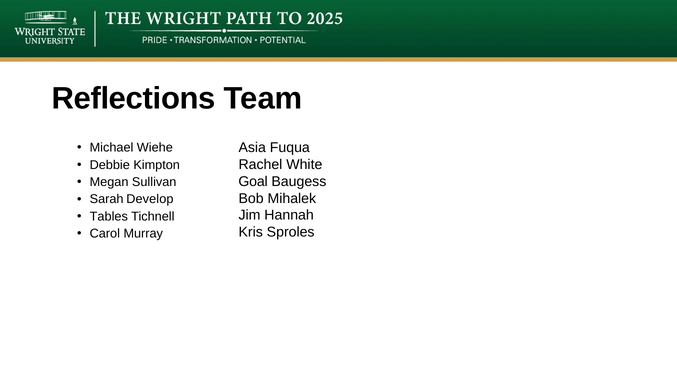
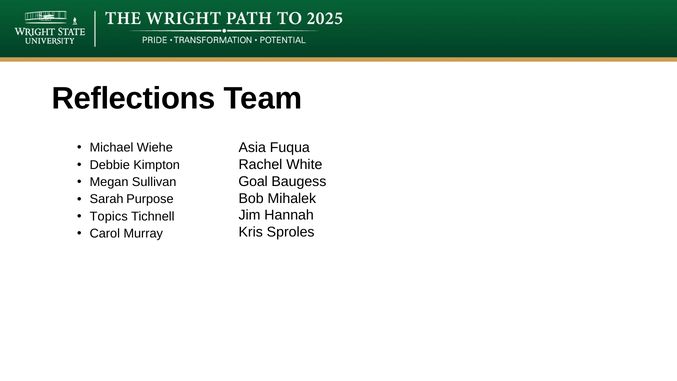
Develop: Develop -> Purpose
Tables: Tables -> Topics
